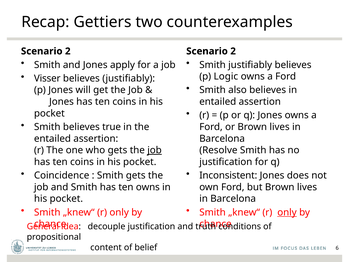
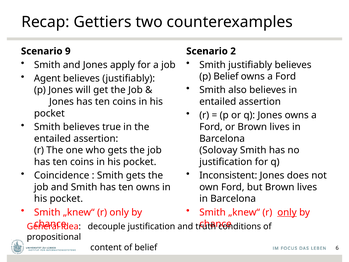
2 at (68, 51): 2 -> 9
Visser: Visser -> Agent
p Logic: Logic -> Belief
job at (155, 150) underline: present -> none
Resolve: Resolve -> Solovay
